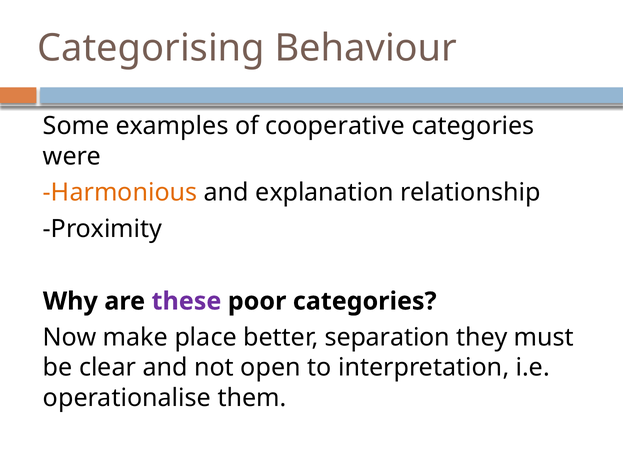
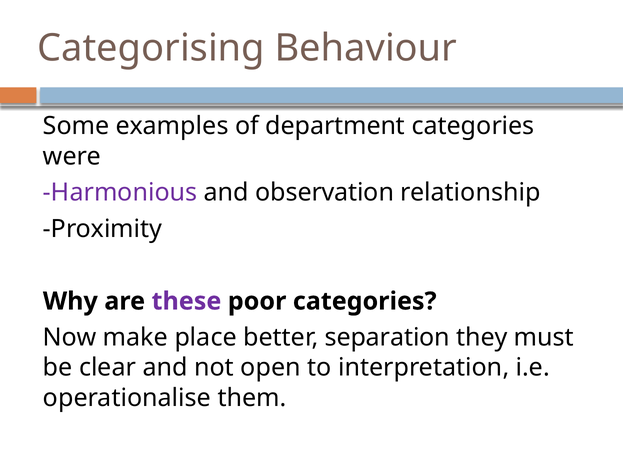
cooperative: cooperative -> department
Harmonious colour: orange -> purple
explanation: explanation -> observation
